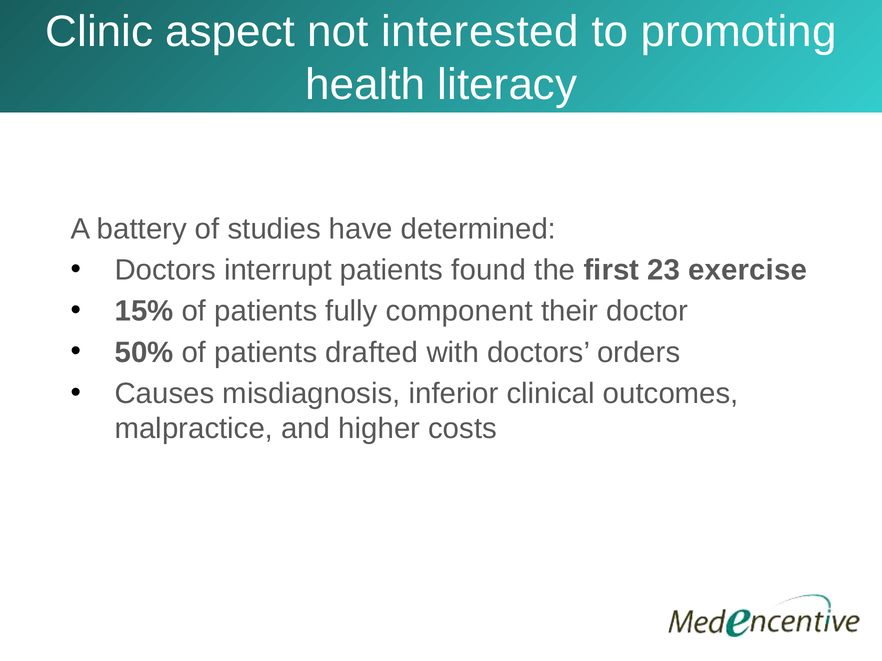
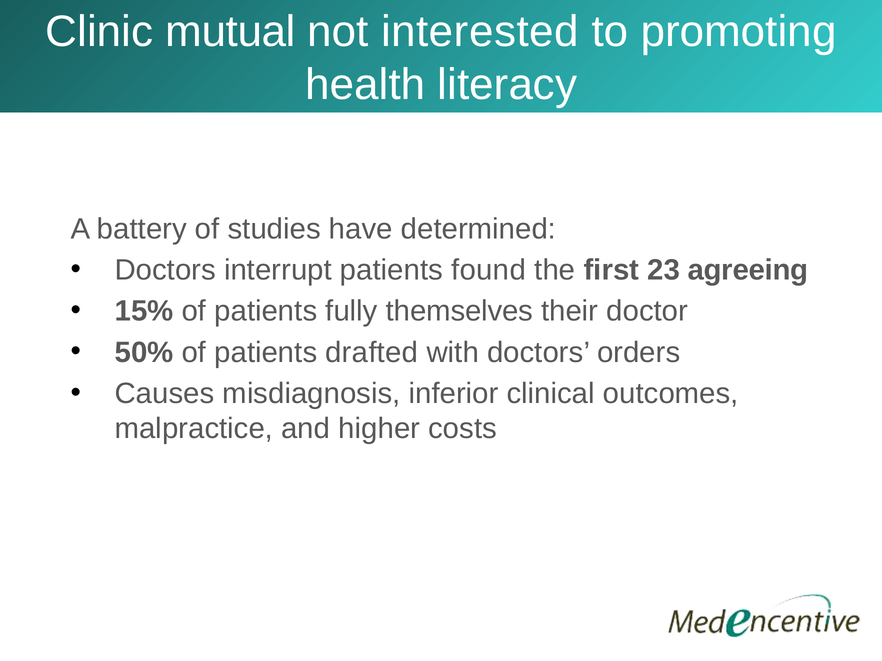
aspect: aspect -> mutual
exercise: exercise -> agreeing
component: component -> themselves
